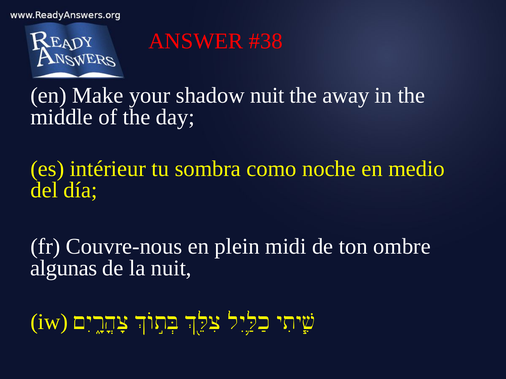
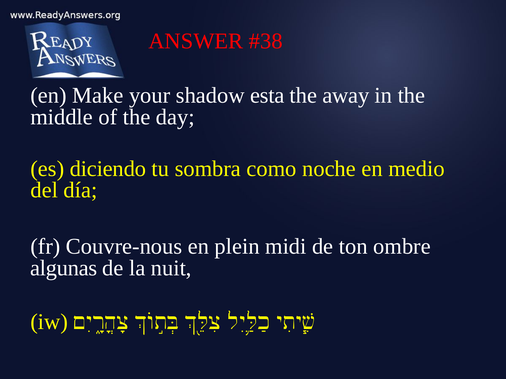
shadow nuit: nuit -> esta
intérieur: intérieur -> diciendo
